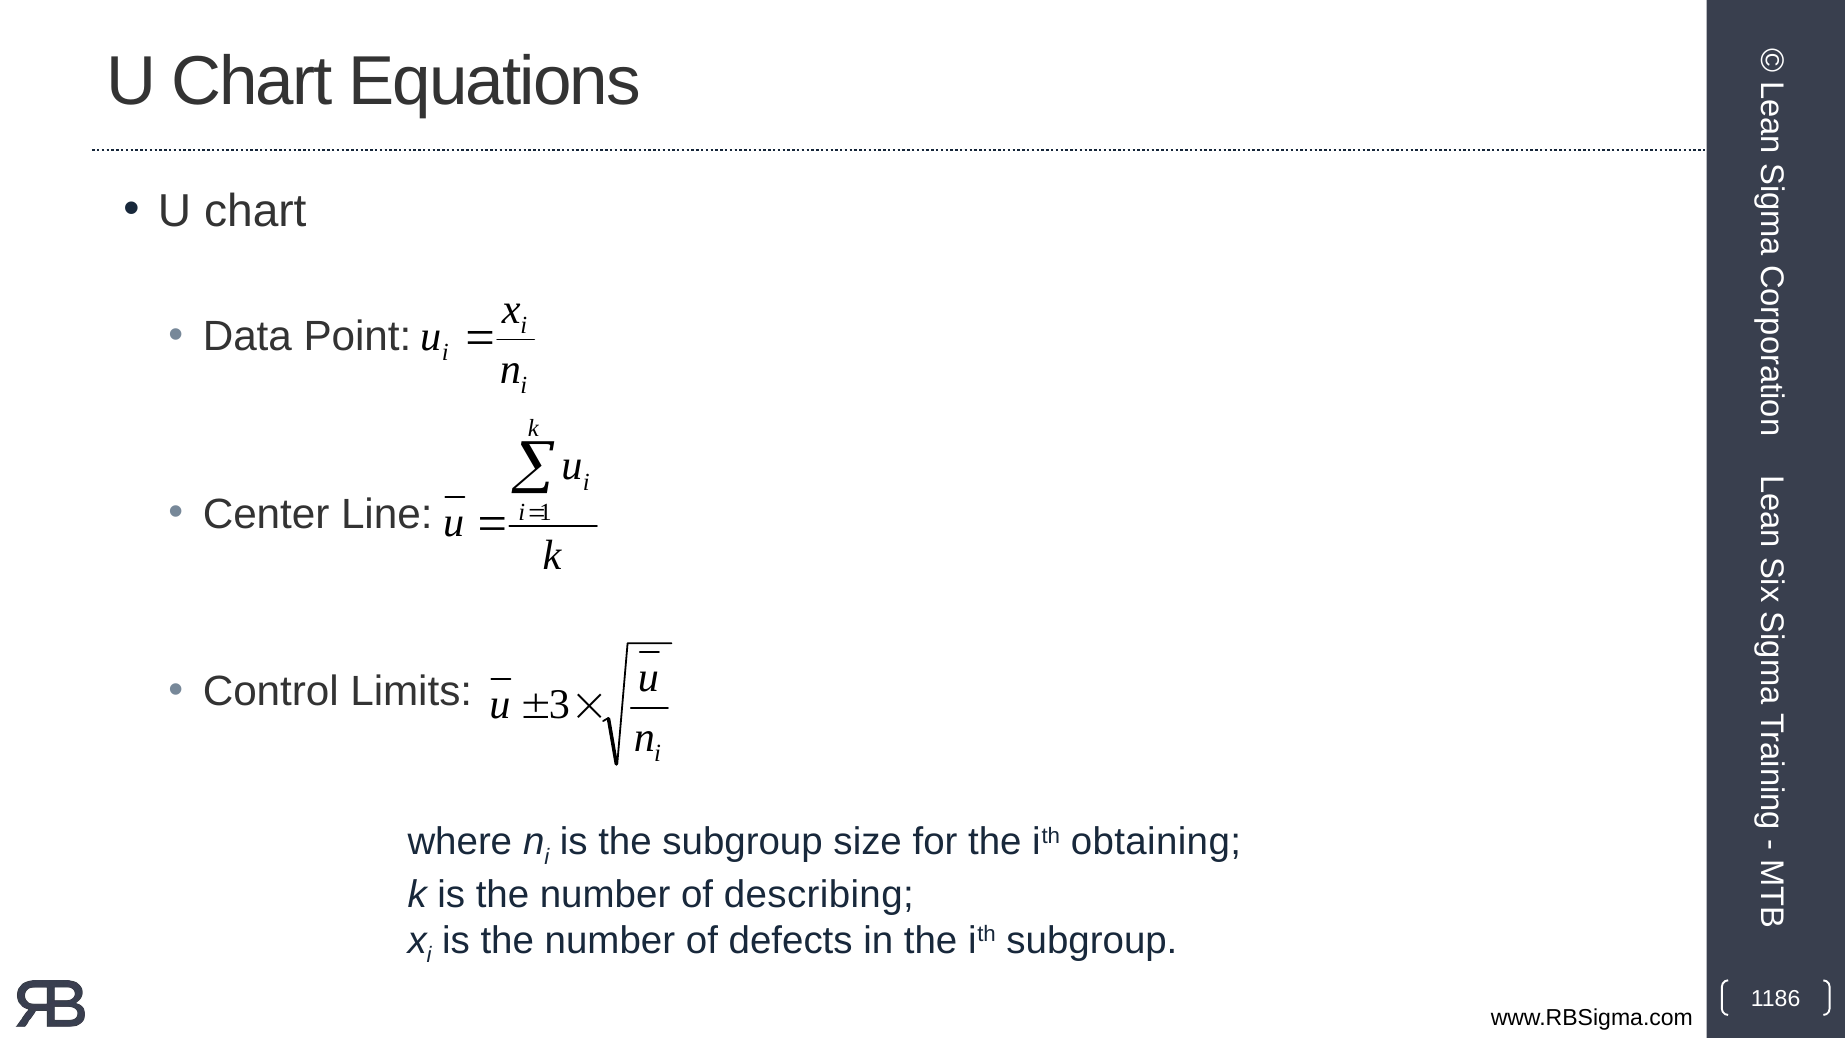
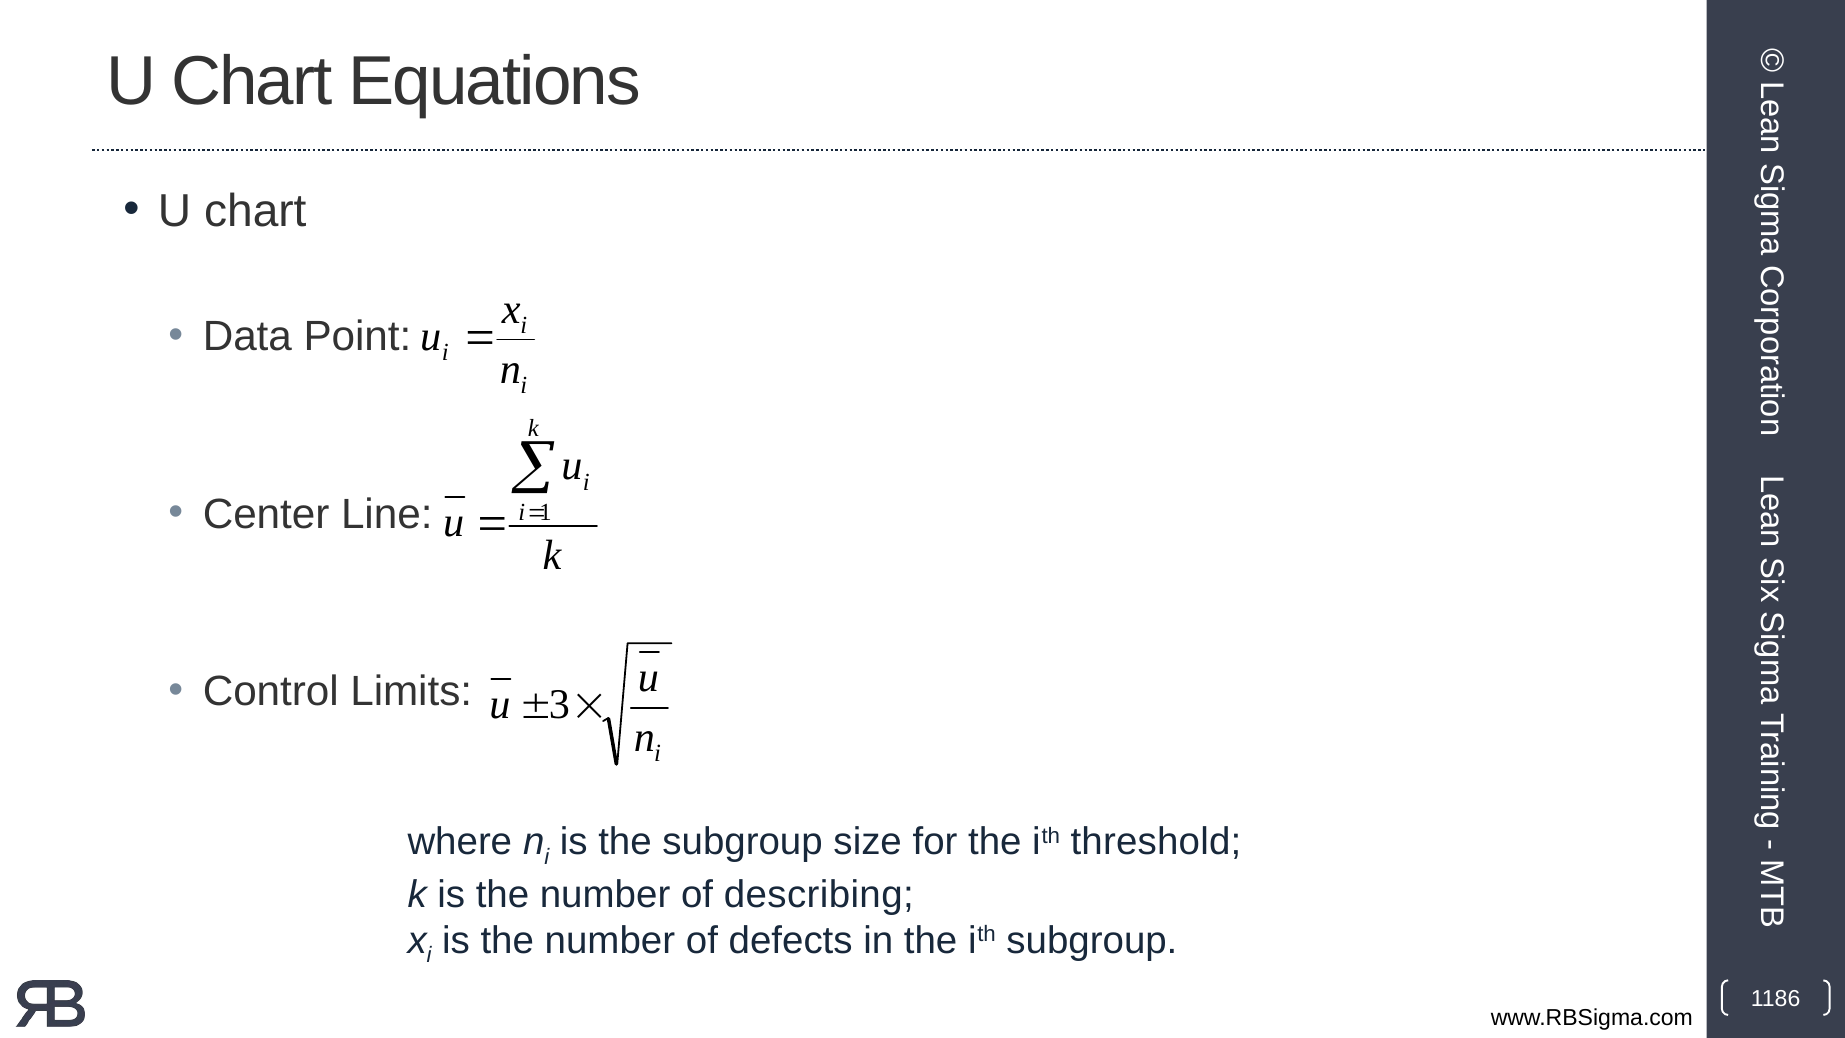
obtaining: obtaining -> threshold
